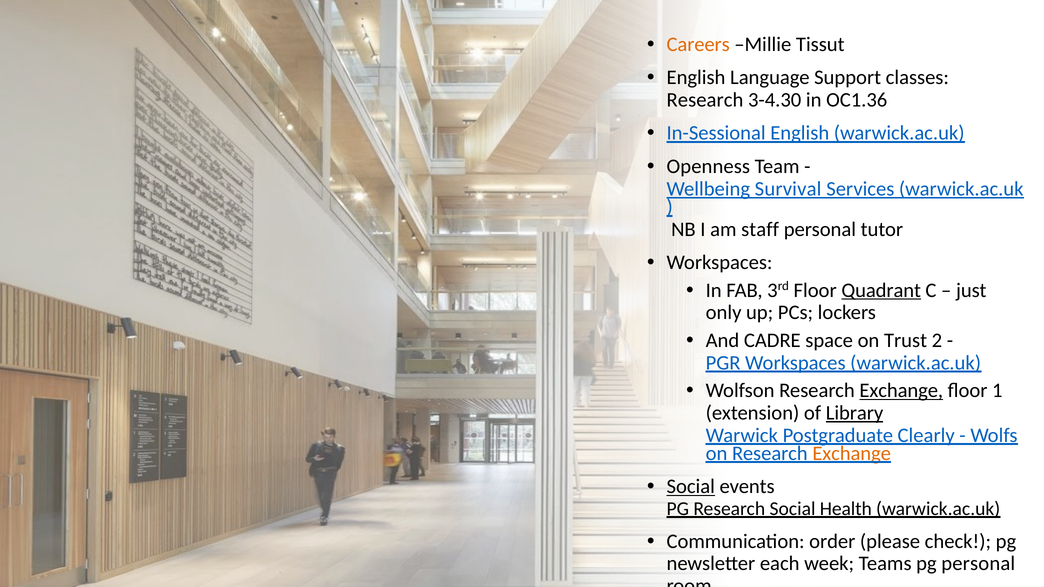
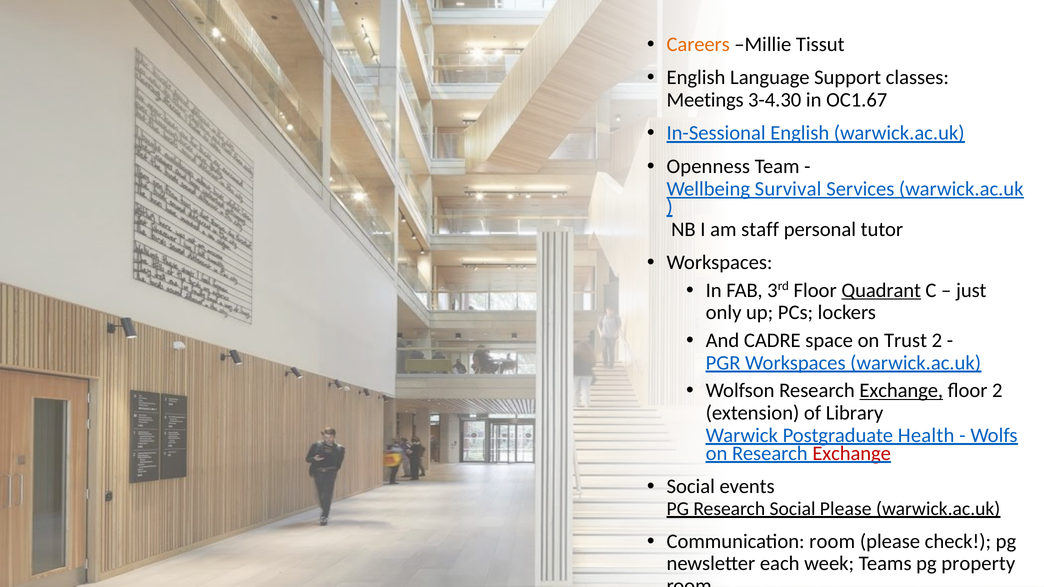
Research at (705, 100): Research -> Meetings
OC1.36: OC1.36 -> OC1.67
floor 1: 1 -> 2
Library underline: present -> none
Clearly: Clearly -> Health
Exchange at (852, 454) colour: orange -> red
Social at (691, 487) underline: present -> none
Social Health: Health -> Please
Communication order: order -> room
pg personal: personal -> property
